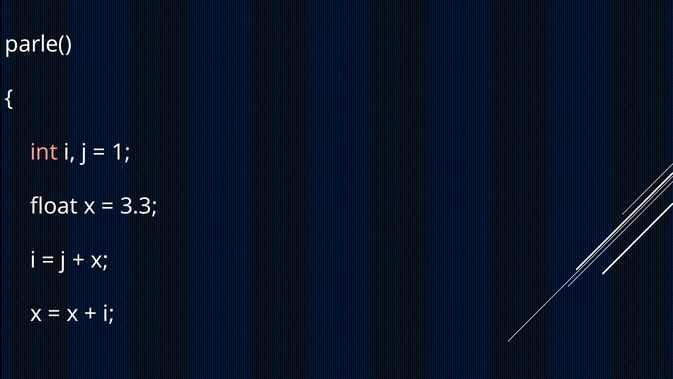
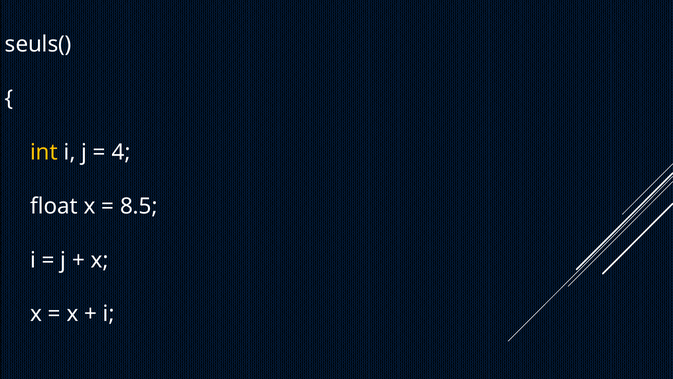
parle(: parle( -> seuls(
int colour: pink -> yellow
1: 1 -> 4
3.3: 3.3 -> 8.5
